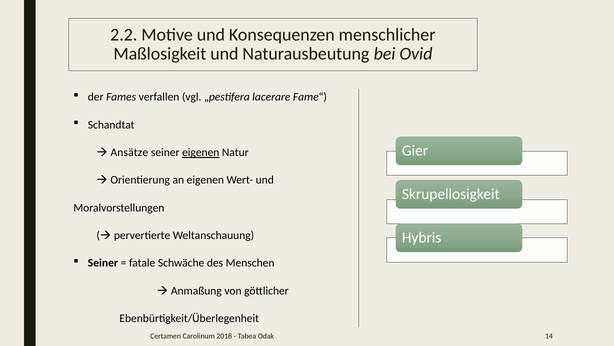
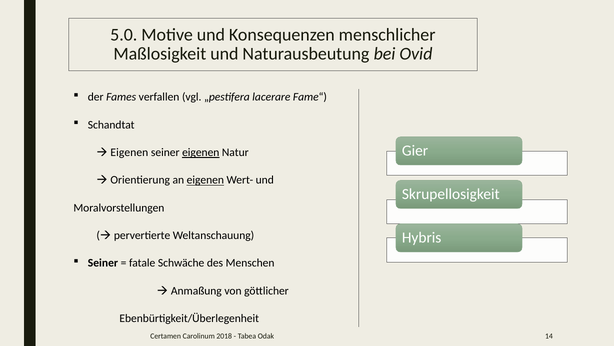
2.2: 2.2 -> 5.0
Ansätze at (129, 152): Ansätze -> Eigenen
eigenen at (205, 180) underline: none -> present
